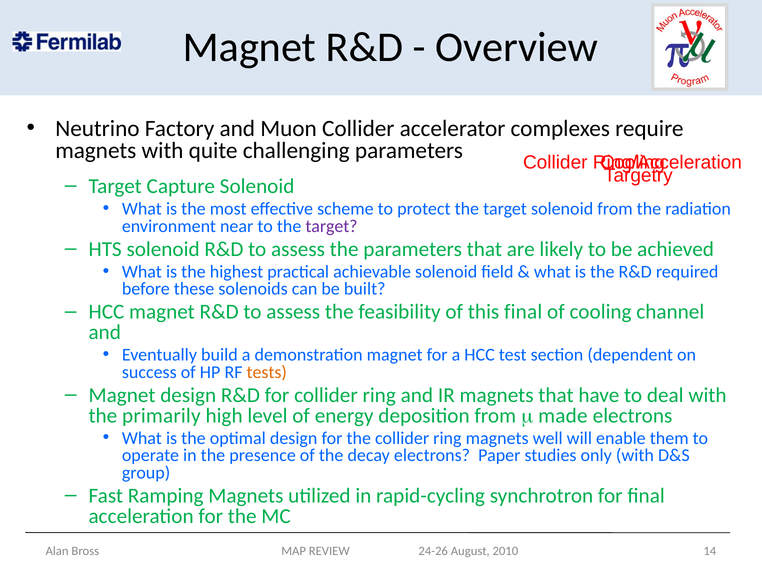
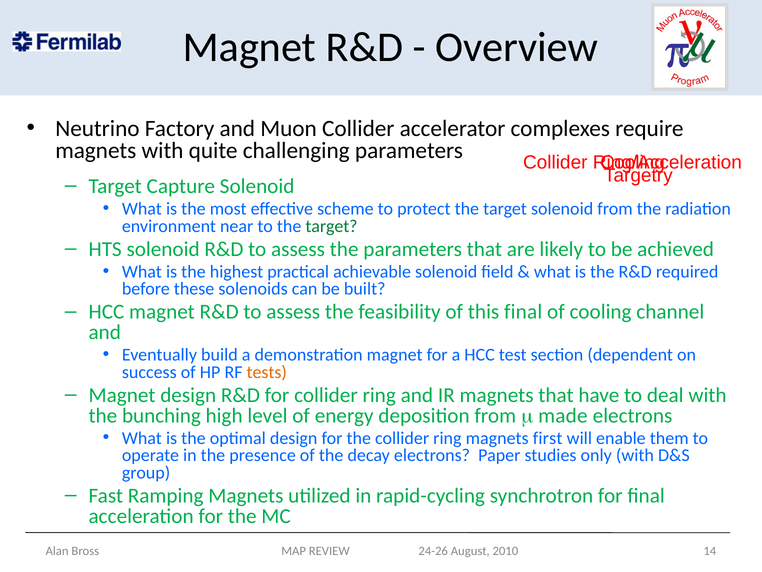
target at (332, 226) colour: purple -> green
primarily: primarily -> bunching
well: well -> first
